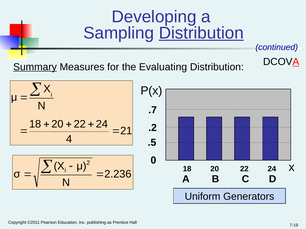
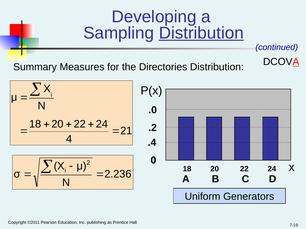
Summary underline: present -> none
Evaluating: Evaluating -> Directories
.7: .7 -> .0
.5: .5 -> .4
